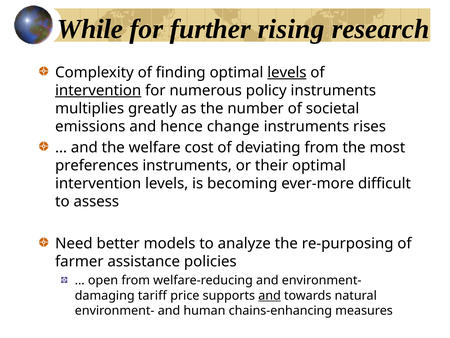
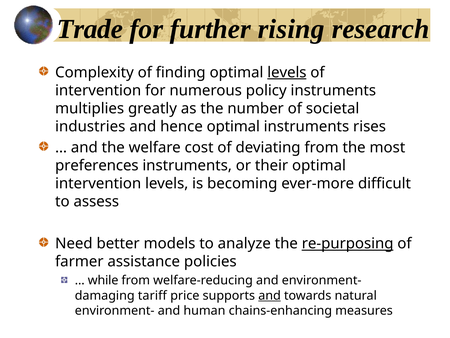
While: While -> Trade
intervention at (98, 90) underline: present -> none
emissions: emissions -> industries
hence change: change -> optimal
re-purposing underline: none -> present
open: open -> while
